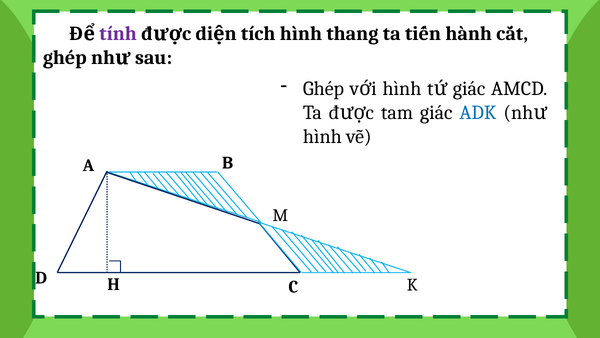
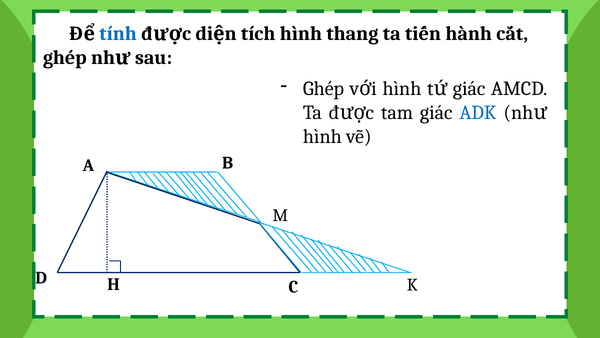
tính colour: purple -> blue
